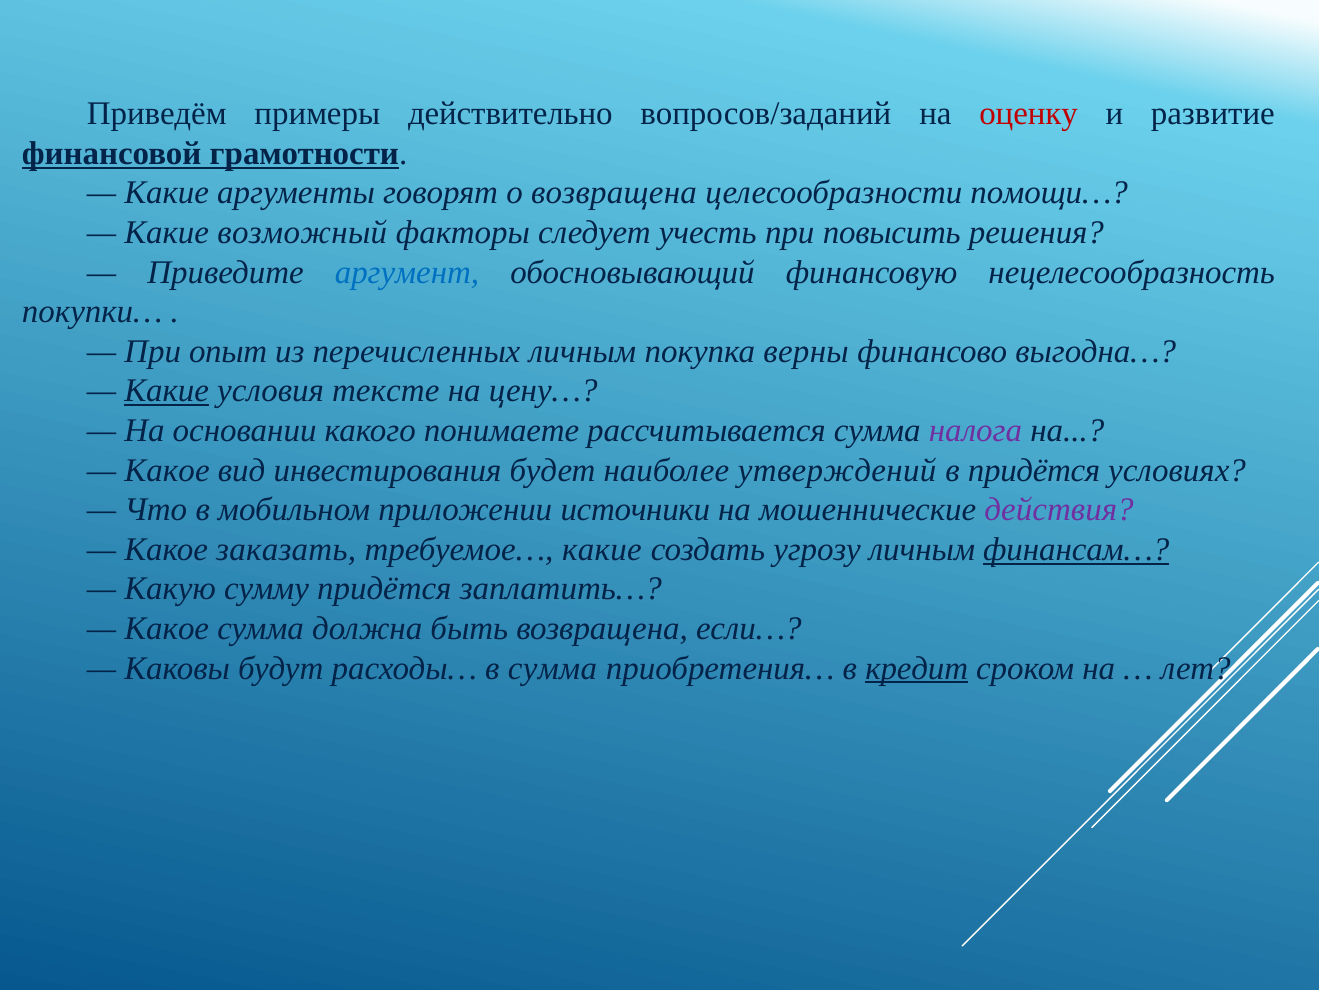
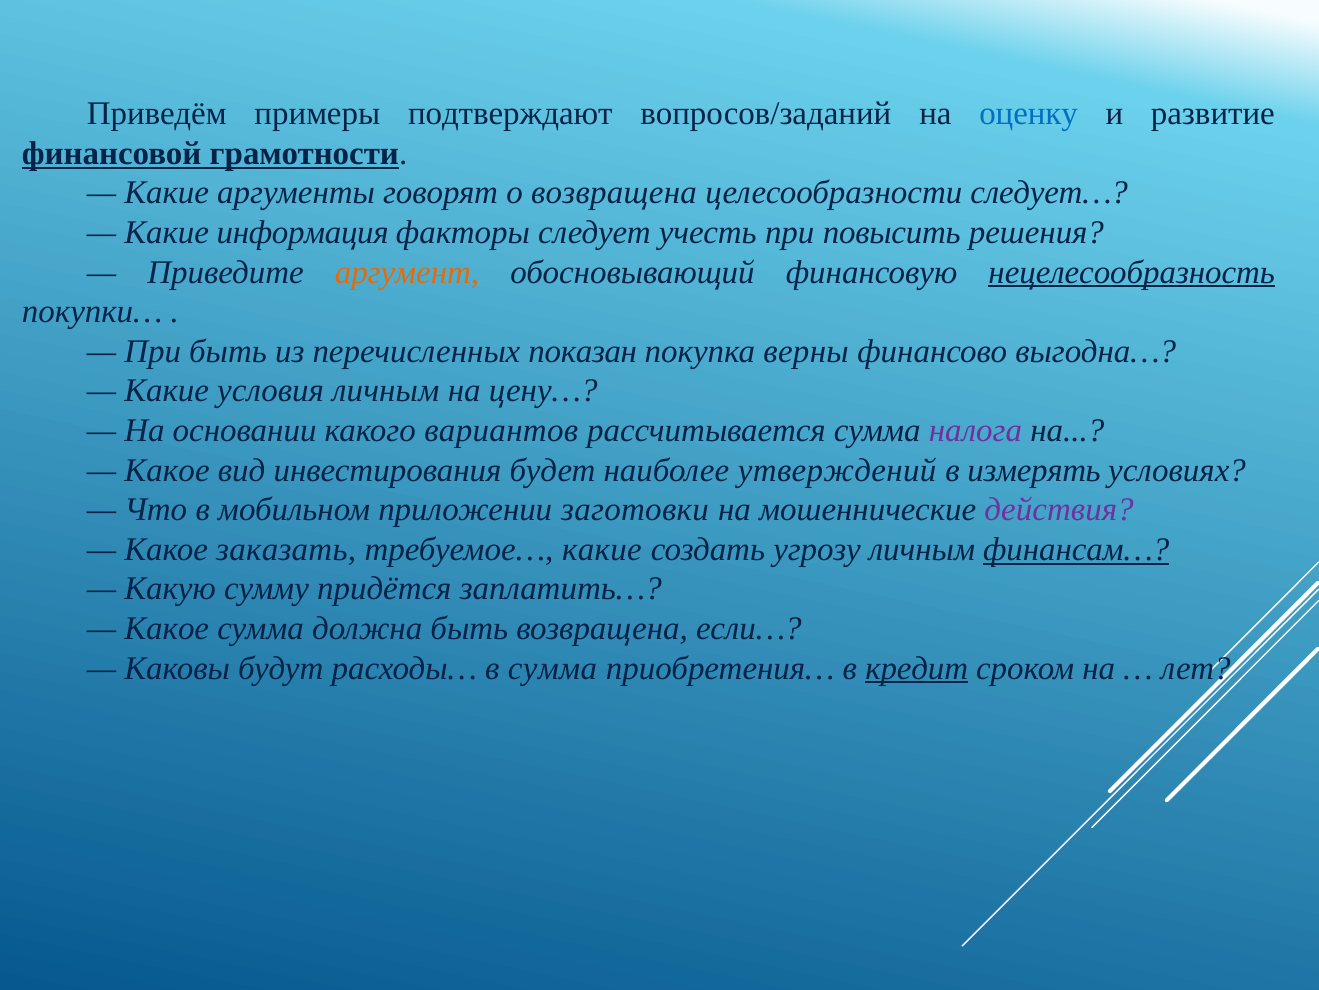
действительно: действительно -> подтверждают
оценку colour: red -> blue
помощи…: помощи… -> следует…
возможный: возможный -> информация
аргумент colour: blue -> orange
нецелесообразность underline: none -> present
При опыт: опыт -> быть
перечисленных личным: личным -> показан
Какие at (167, 391) underline: present -> none
условия тексте: тексте -> личным
понимаете: понимаете -> вариантов
в придётся: придётся -> измерять
источники: источники -> заготовки
